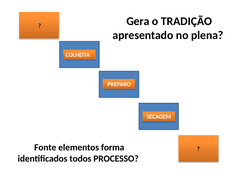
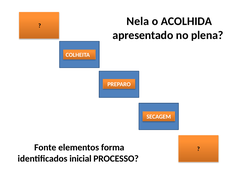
Gera: Gera -> Nela
TRADIÇÃO: TRADIÇÃO -> ACOLHIDA
todos: todos -> inicial
